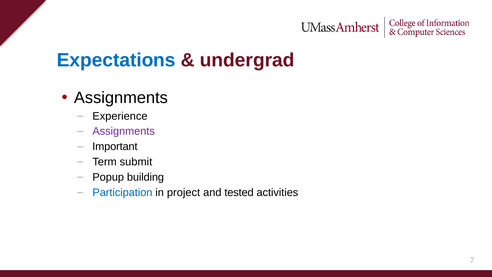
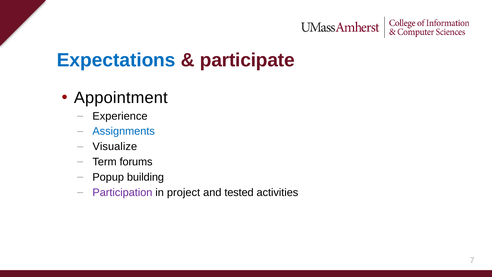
undergrad: undergrad -> participate
Assignments at (121, 98): Assignments -> Appointment
Assignments at (124, 131) colour: purple -> blue
Important: Important -> Visualize
submit: submit -> forums
Participation colour: blue -> purple
